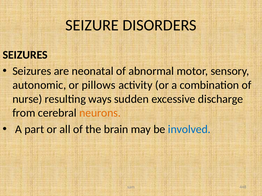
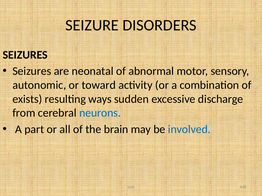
pillows: pillows -> toward
nurse: nurse -> exists
neurons colour: orange -> blue
